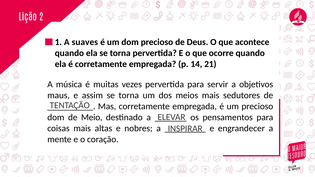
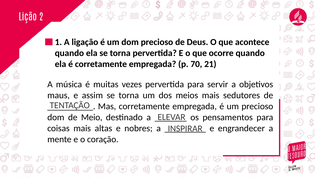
suaves: suaves -> ligação
14: 14 -> 70
